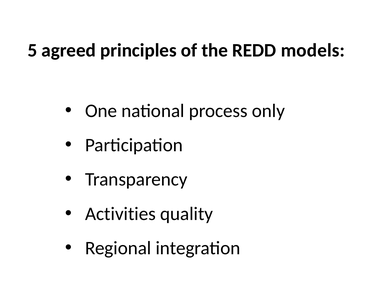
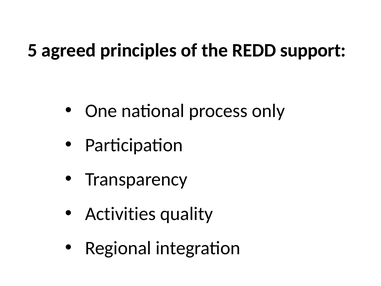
models: models -> support
